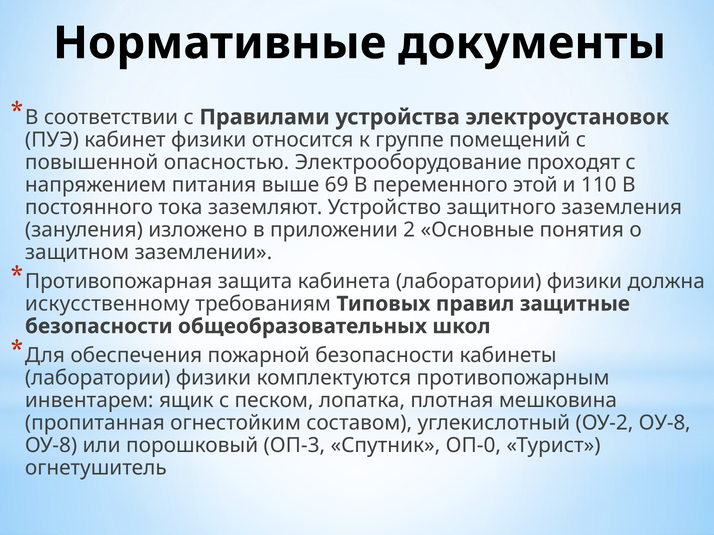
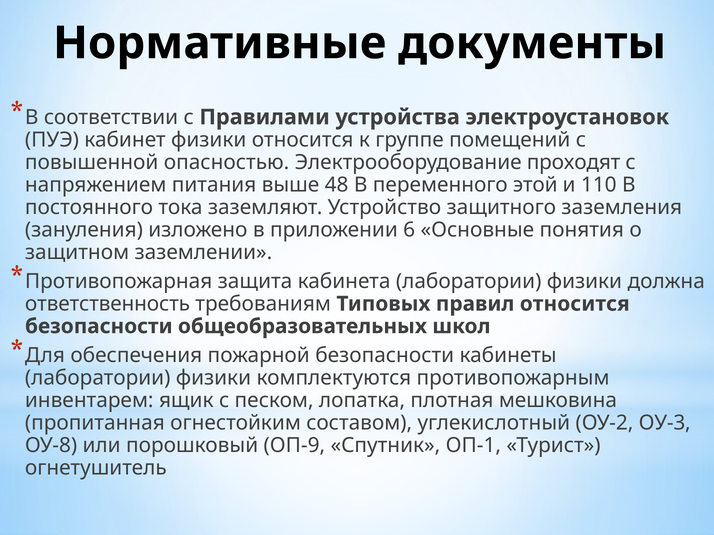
69: 69 -> 48
2: 2 -> 6
искусственному: искусственному -> ответственность
правил защитные: защитные -> относится
ОУ-2 ОУ-8: ОУ-8 -> ОУ-3
ОП-3: ОП-3 -> ОП-9
ОП-0: ОП-0 -> ОП-1
